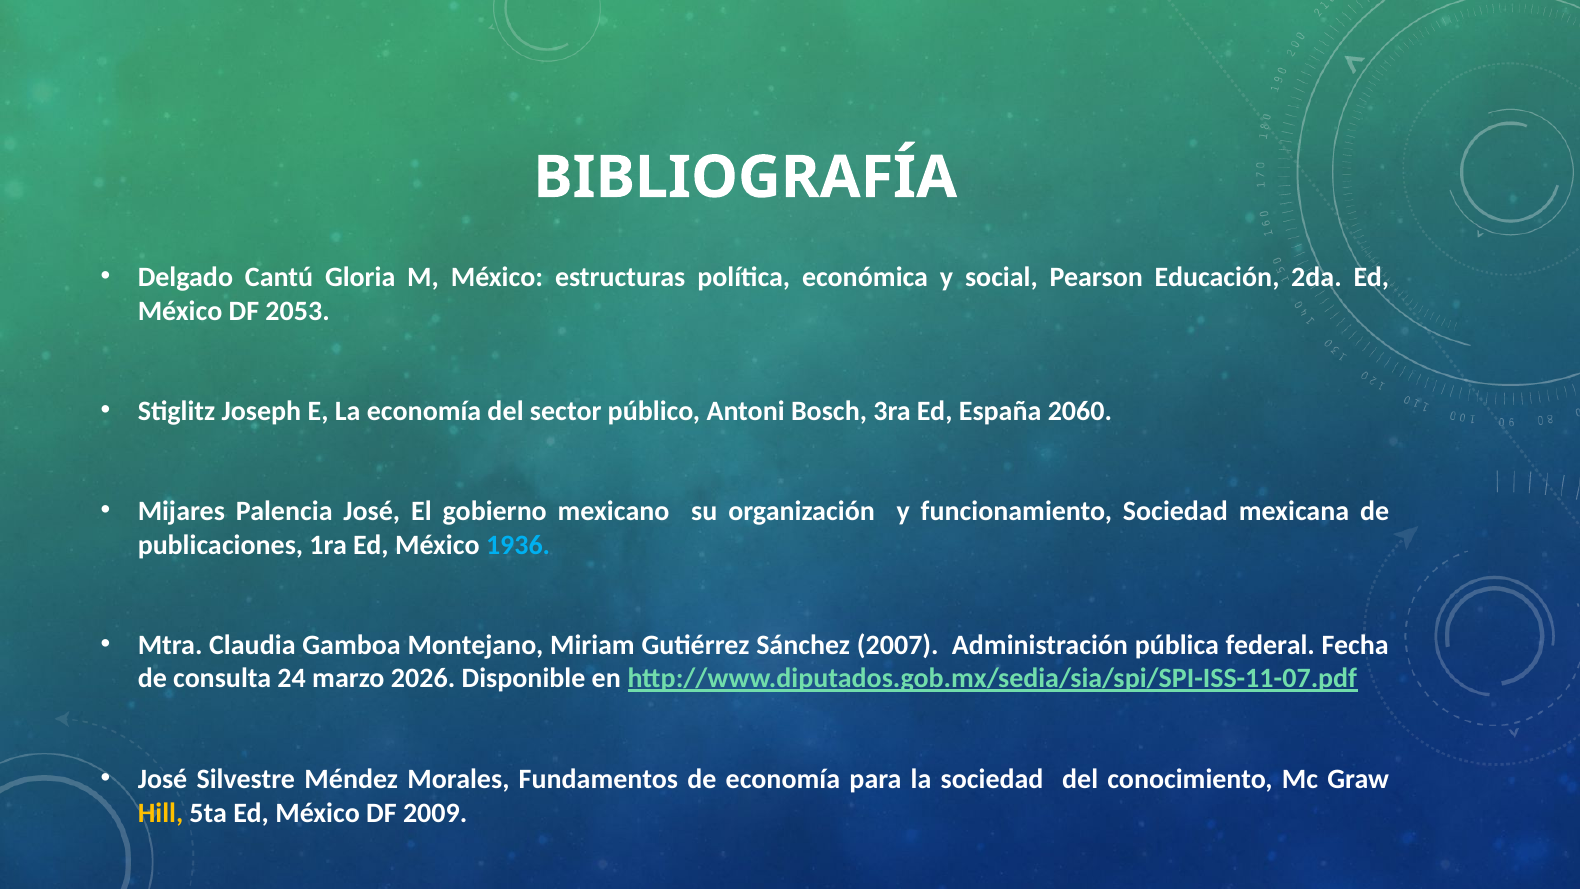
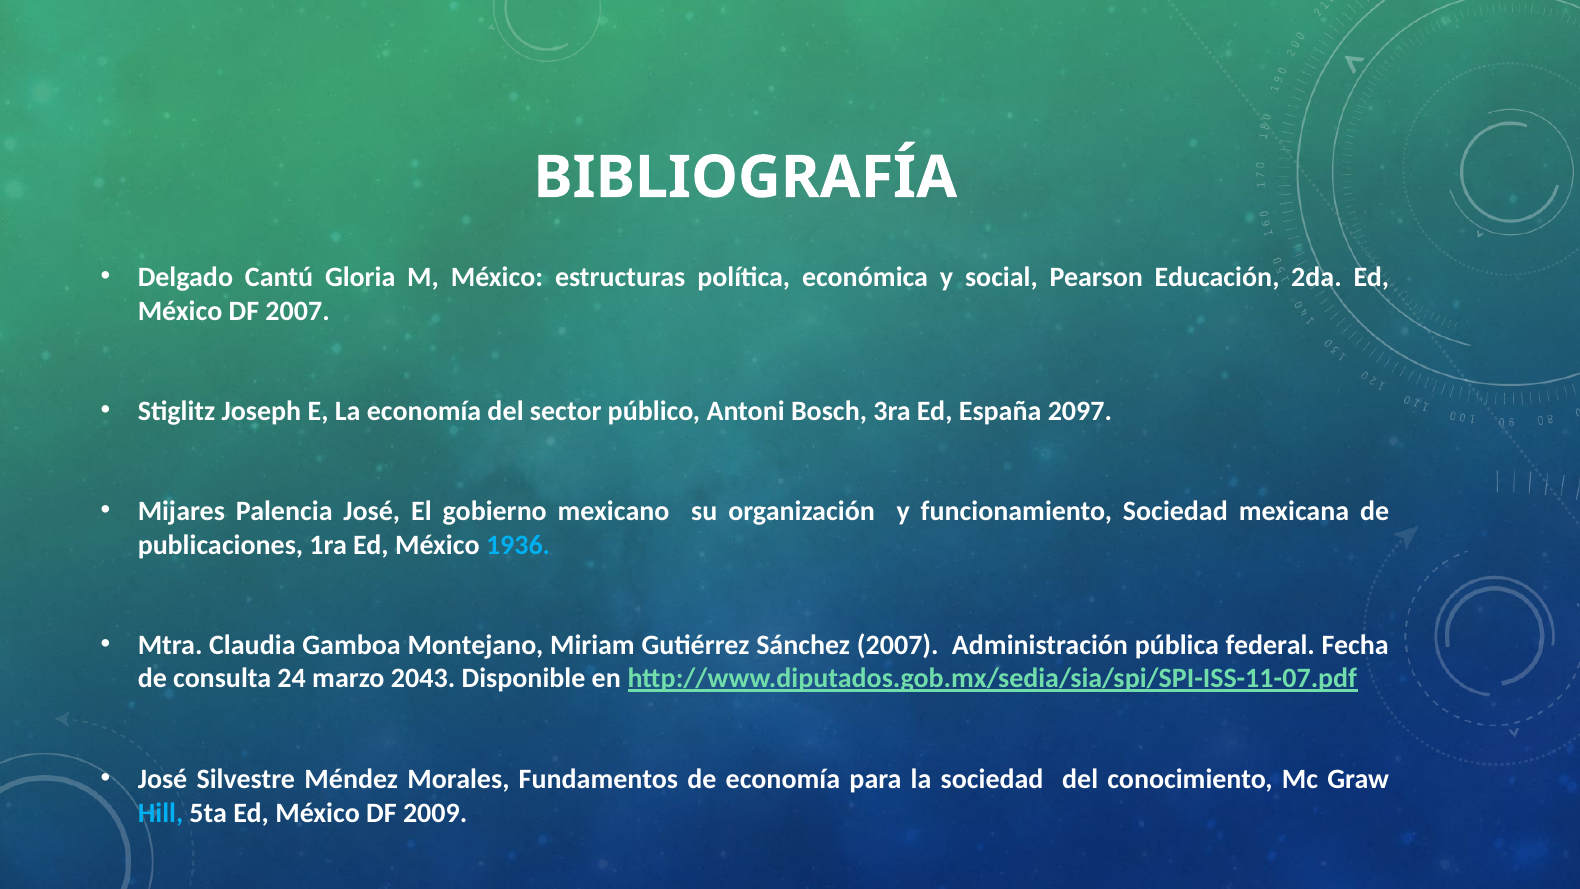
DF 2053: 2053 -> 2007
2060: 2060 -> 2097
2026: 2026 -> 2043
Hill colour: yellow -> light blue
